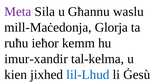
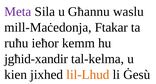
Glorja: Glorja -> Ftakar
imur-xandir: imur-xandir -> jgħid-xandir
lil-Lhud colour: blue -> orange
